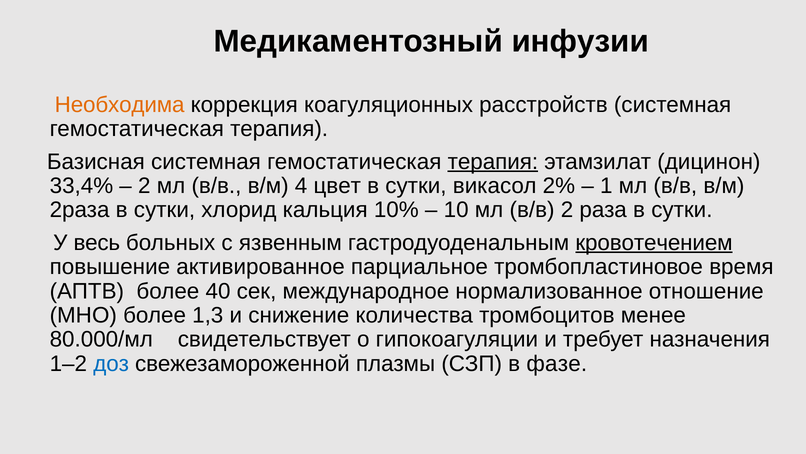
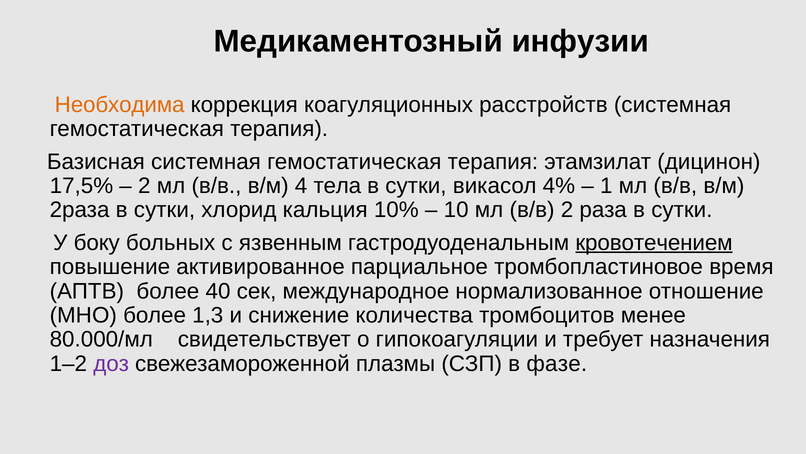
терапия at (493, 161) underline: present -> none
33,4%: 33,4% -> 17,5%
цвет: цвет -> тела
2%: 2% -> 4%
весь: весь -> боку
доз colour: blue -> purple
